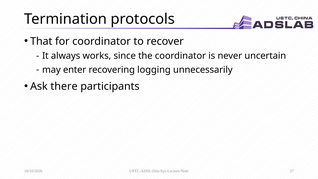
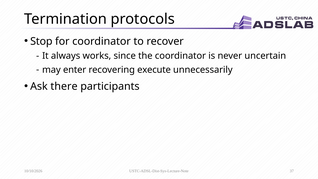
That: That -> Stop
logging: logging -> execute
